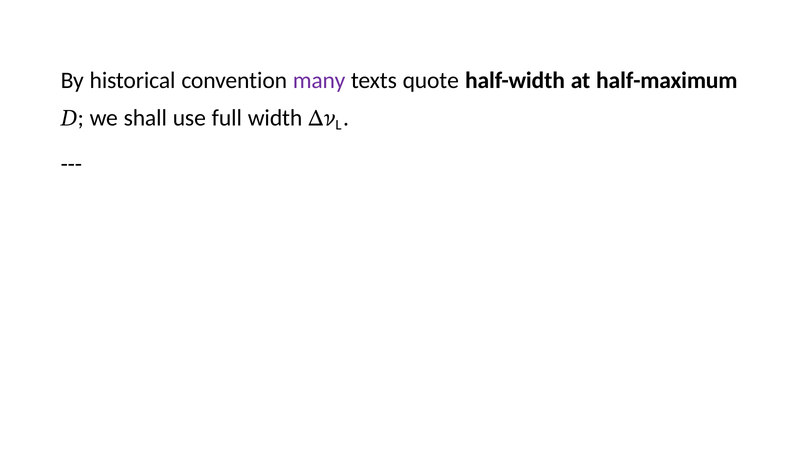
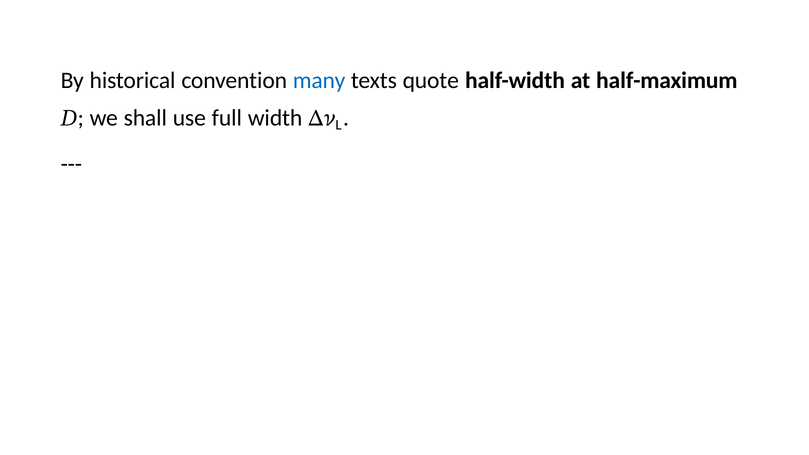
many colour: purple -> blue
